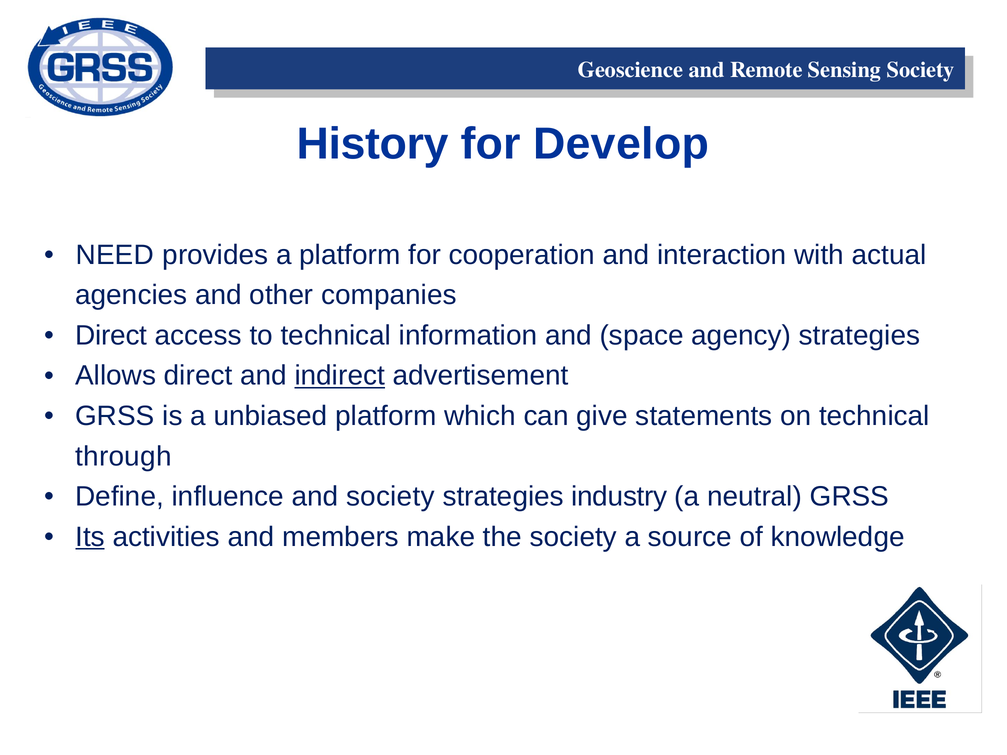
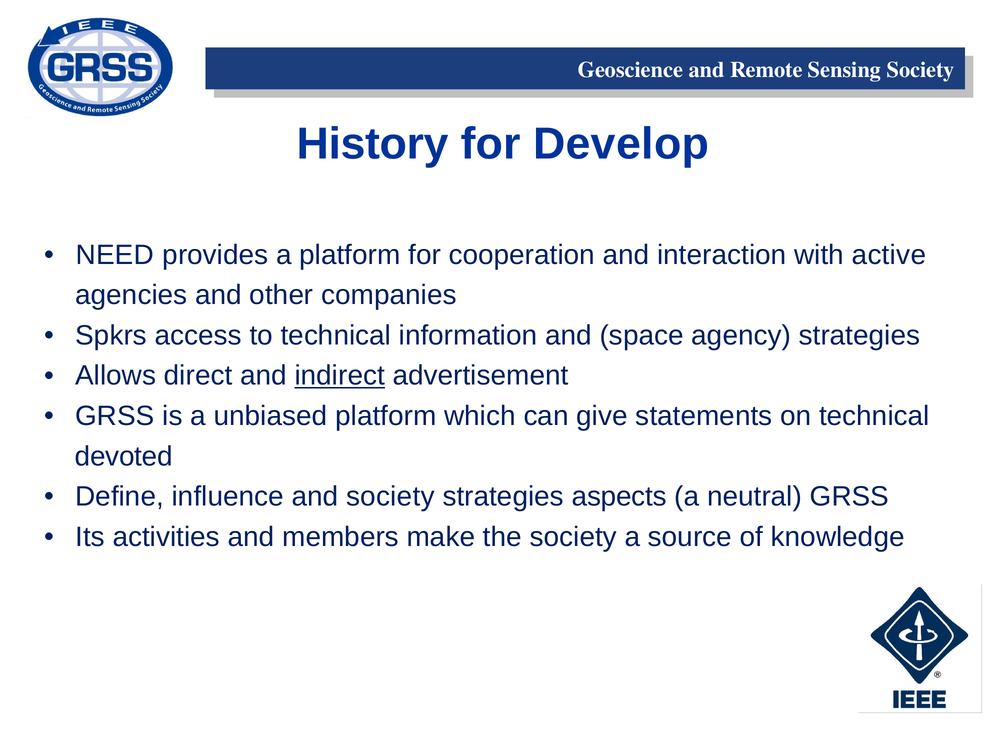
actual: actual -> active
Direct at (111, 336): Direct -> Spkrs
through: through -> devoted
industry: industry -> aspects
Its underline: present -> none
